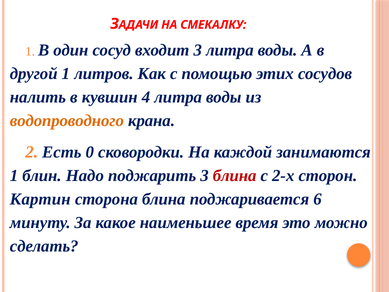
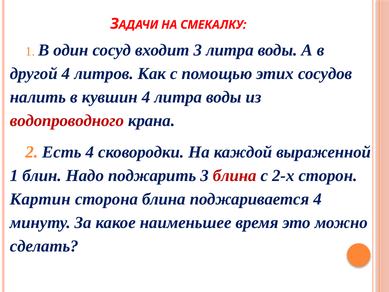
другой 1: 1 -> 4
водопроводного colour: orange -> red
Есть 0: 0 -> 4
занимаются: занимаются -> выраженной
поджаривается 6: 6 -> 4
